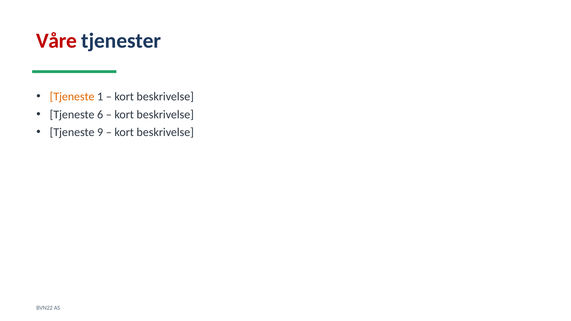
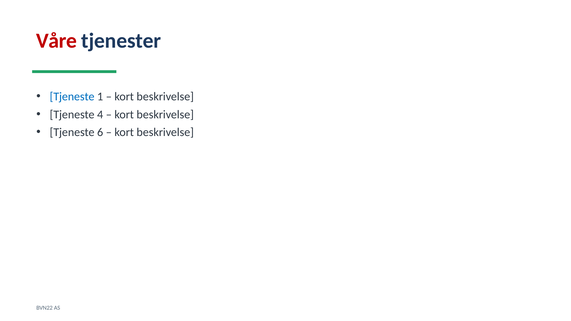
Tjeneste at (72, 97) colour: orange -> blue
6: 6 -> 4
9: 9 -> 6
